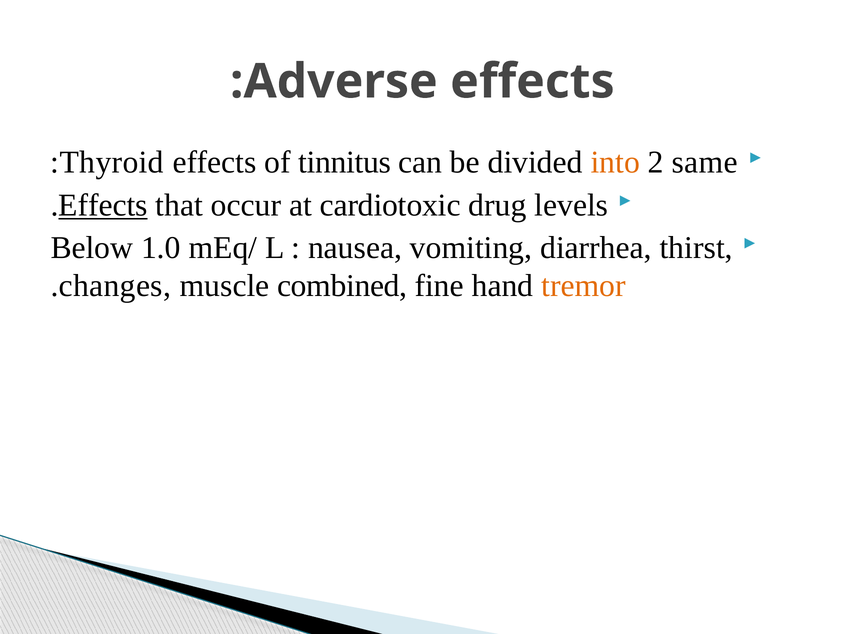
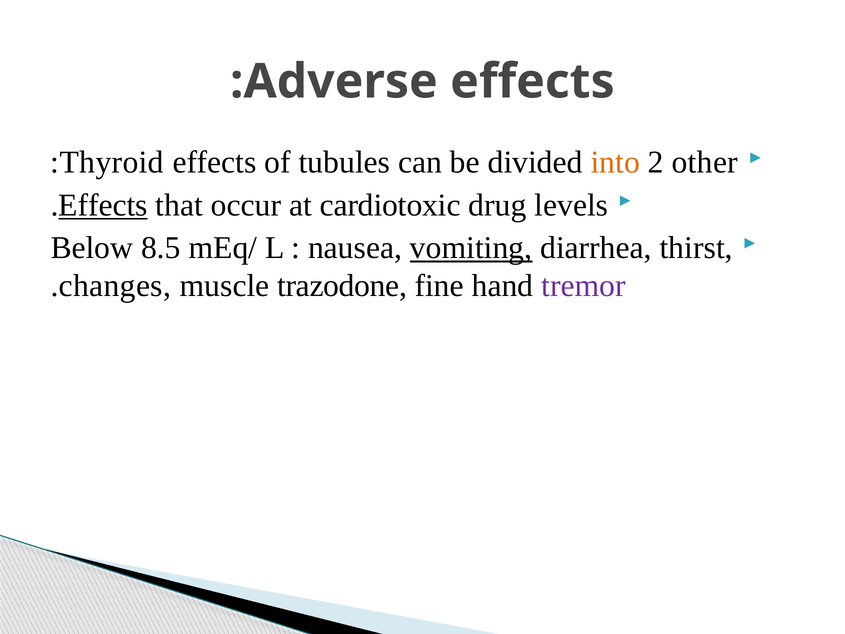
tinnitus: tinnitus -> tubules
same: same -> other
1.0: 1.0 -> 8.5
vomiting underline: none -> present
combined: combined -> trazodone
tremor colour: orange -> purple
